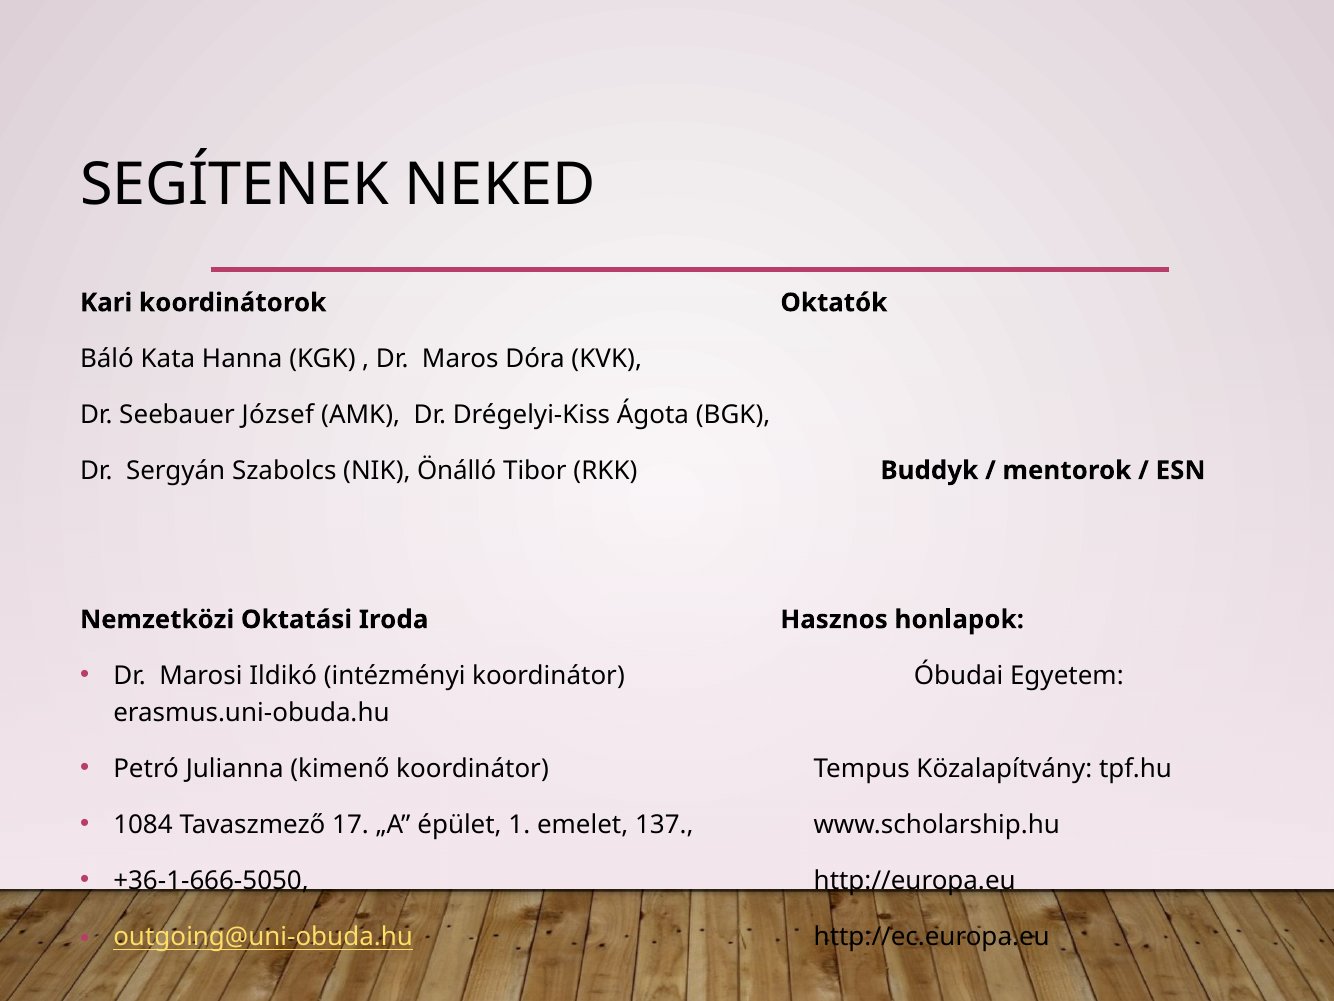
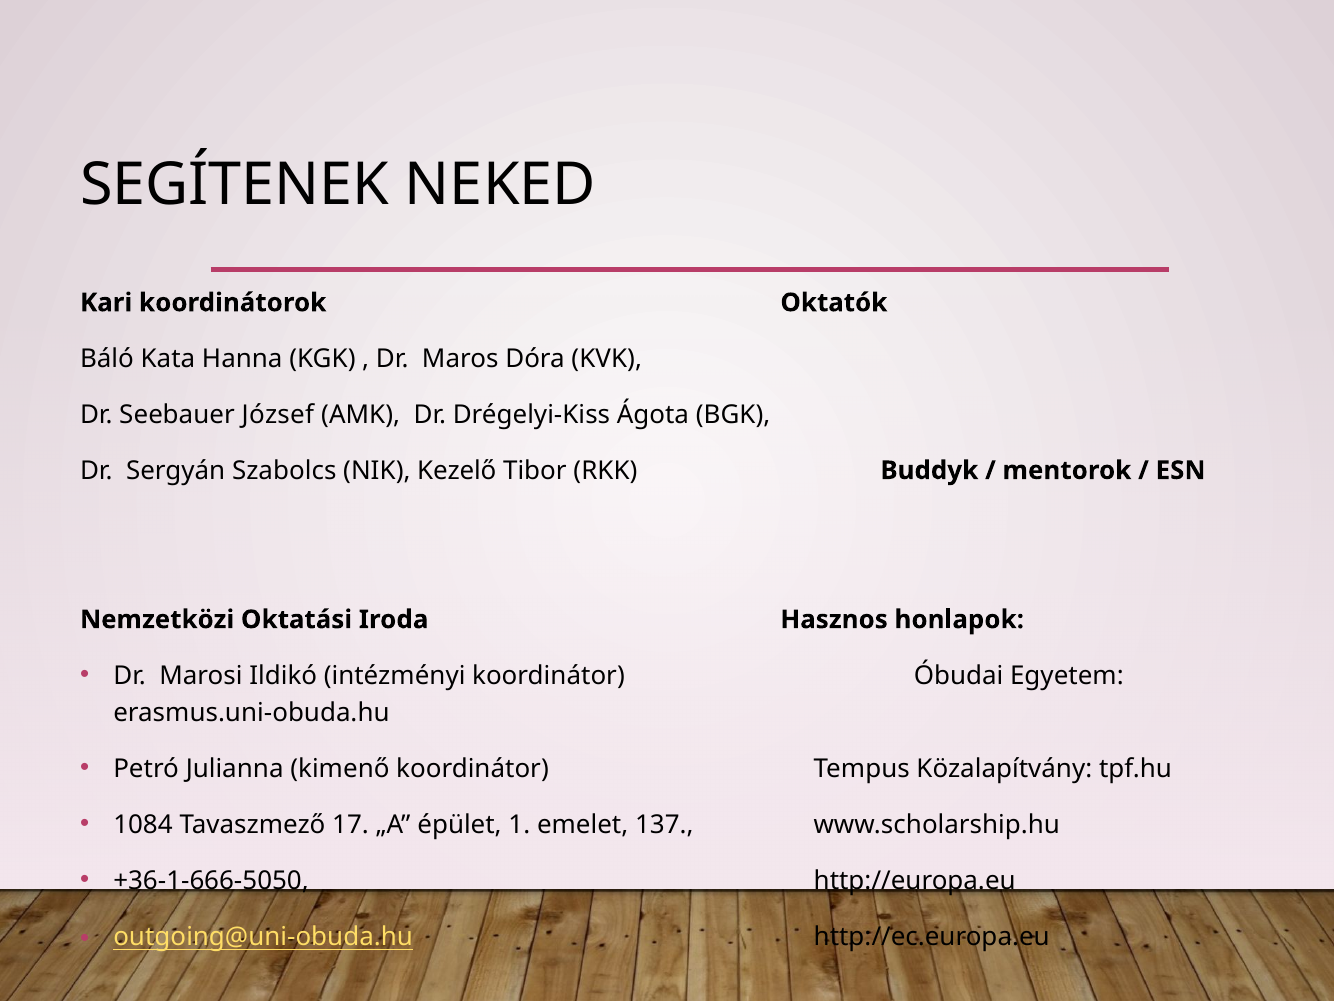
Önálló: Önálló -> Kezelő
